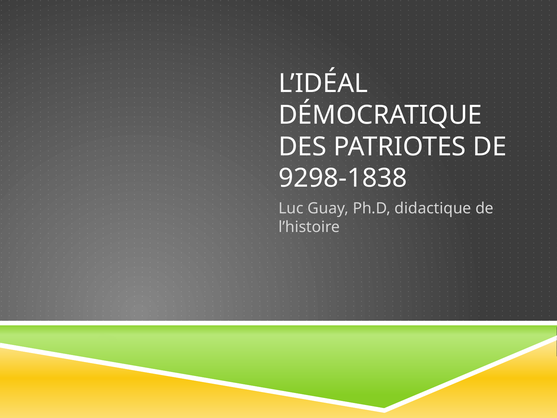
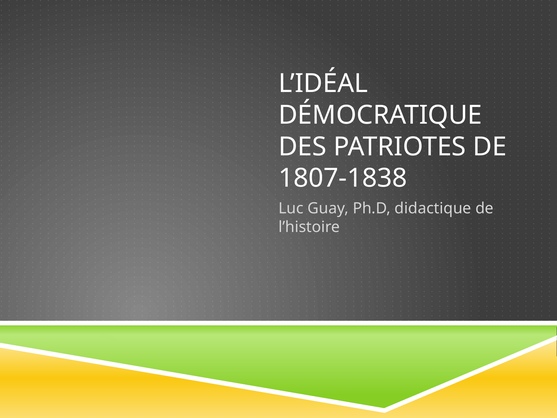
9298-1838: 9298-1838 -> 1807-1838
